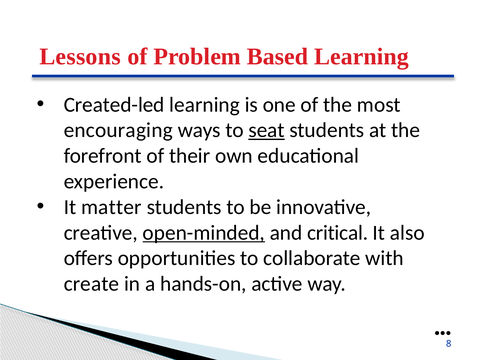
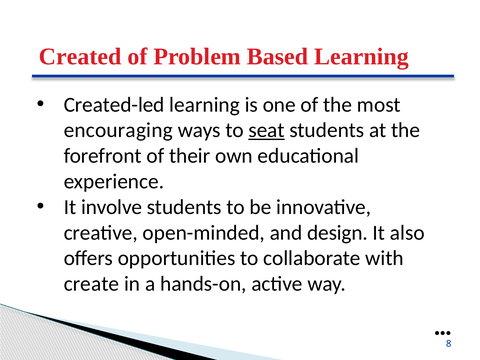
Lessons: Lessons -> Created
matter: matter -> involve
open-minded underline: present -> none
critical: critical -> design
